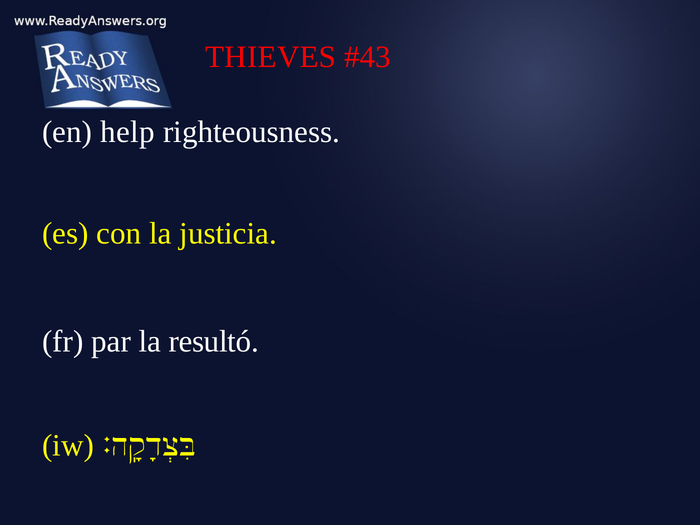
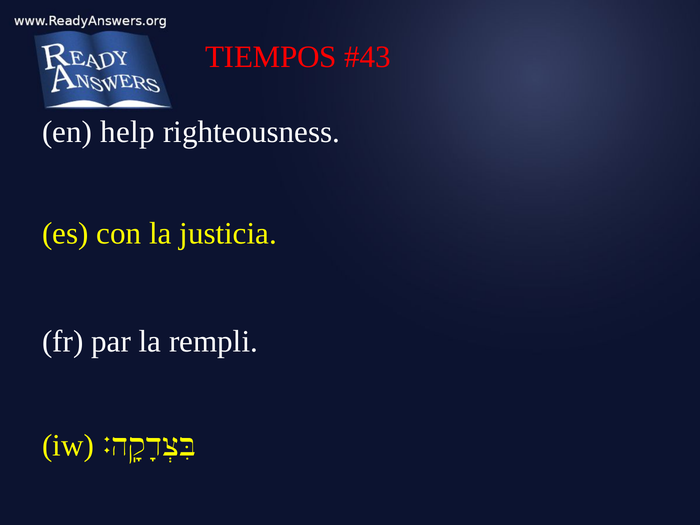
THIEVES: THIEVES -> TIEMPOS
resultó: resultó -> rempli
